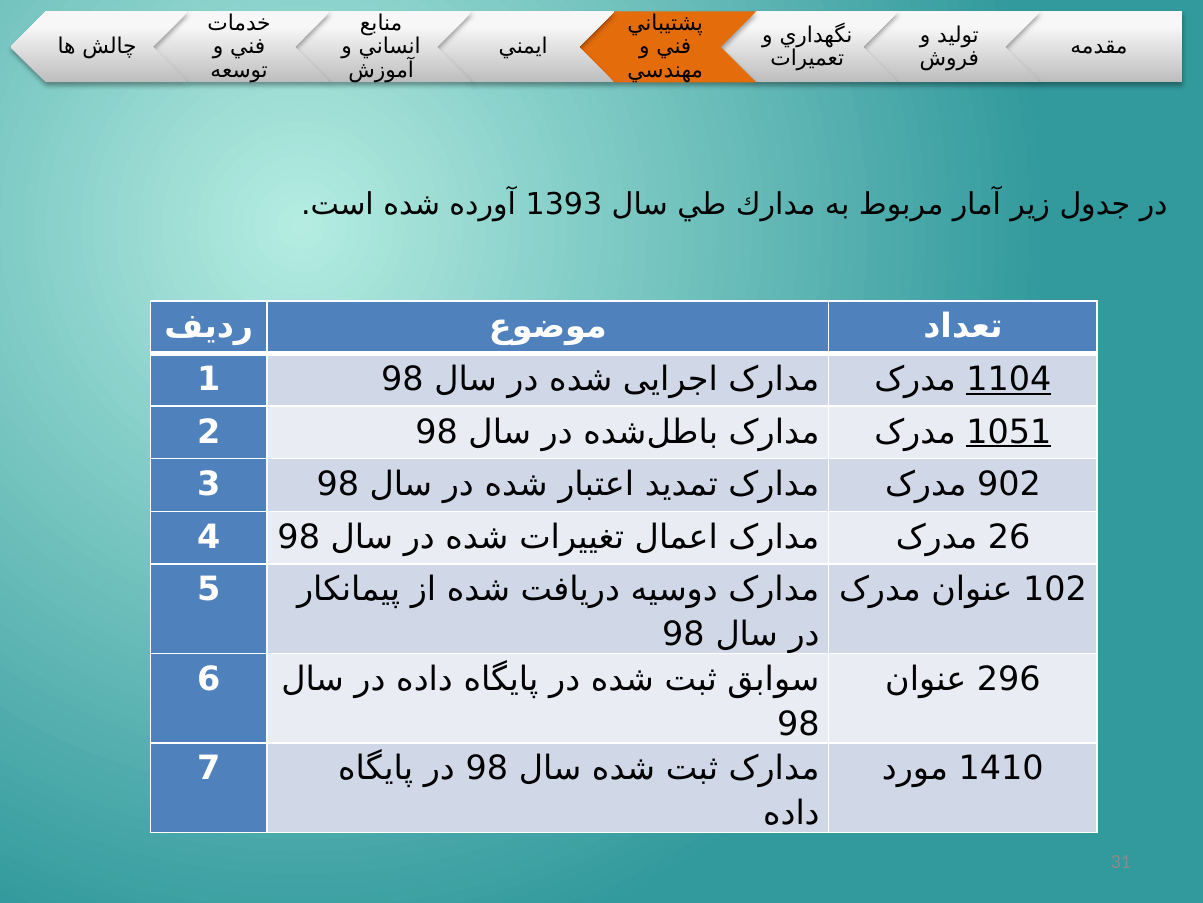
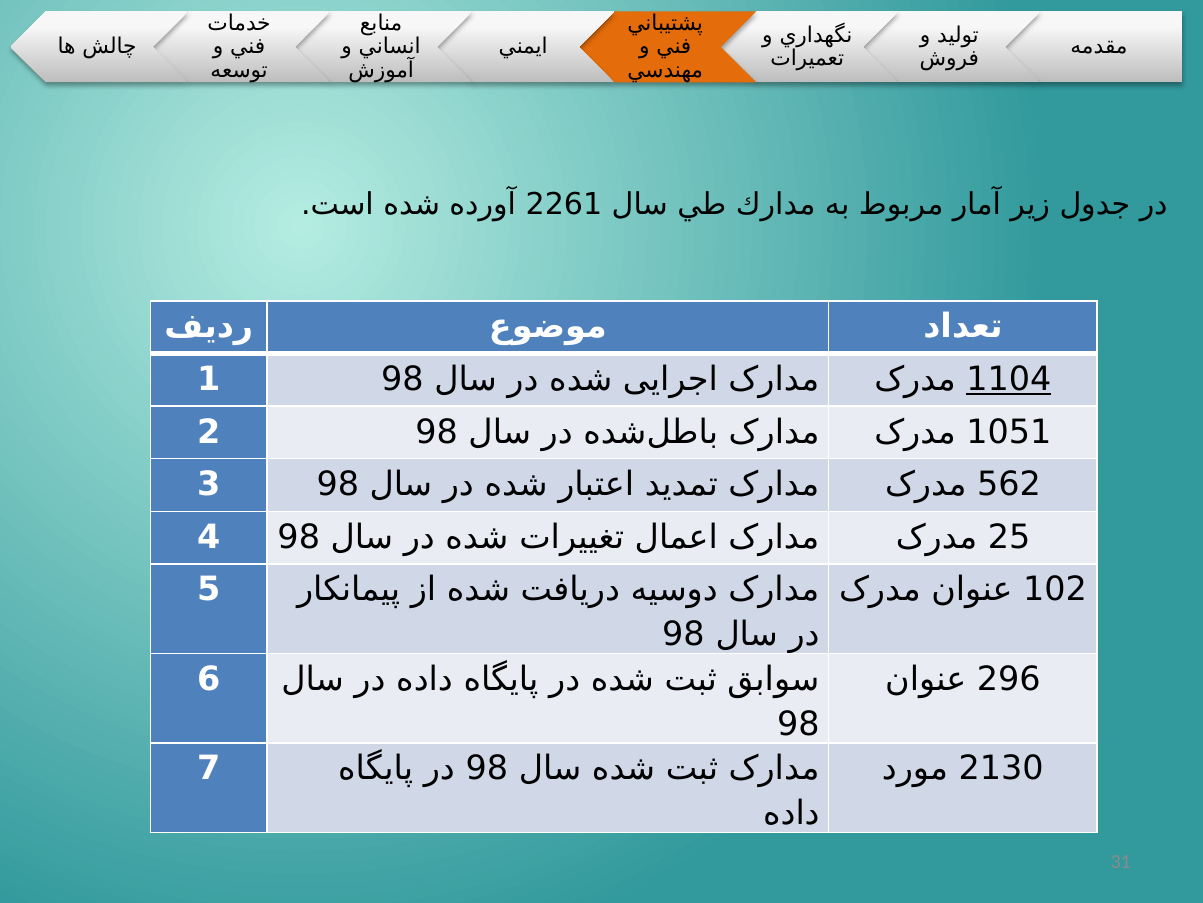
1393: 1393 -> 2261
1051 underline: present -> none
902: 902 -> 562
26: 26 -> 25
1410: 1410 -> 2130
